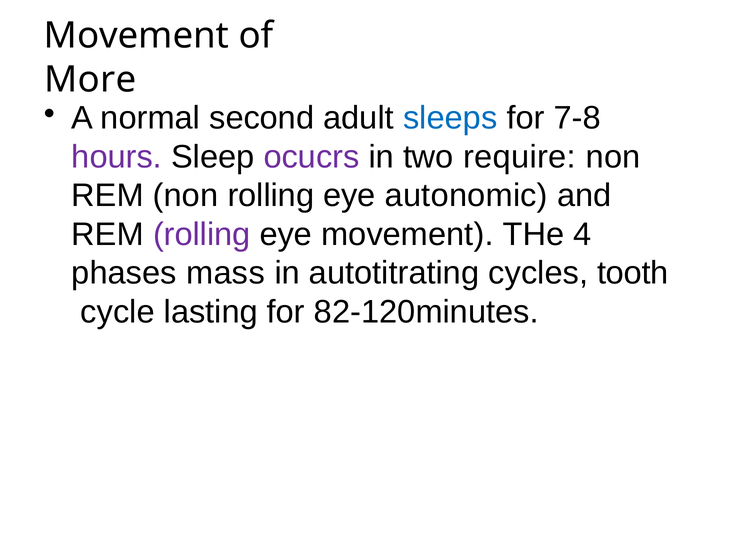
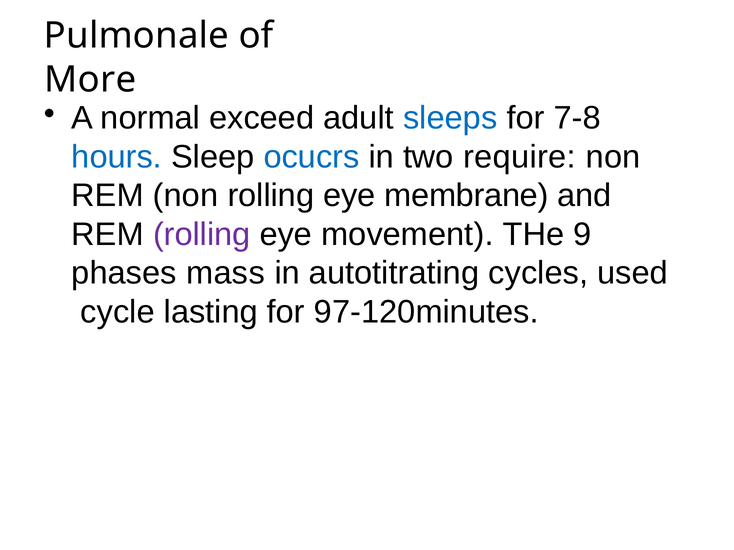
Movement at (137, 35): Movement -> Pulmonale
second: second -> exceed
hours colour: purple -> blue
ocucrs colour: purple -> blue
autonomic: autonomic -> membrane
4: 4 -> 9
tooth: tooth -> used
82-120minutes: 82-120minutes -> 97-120minutes
